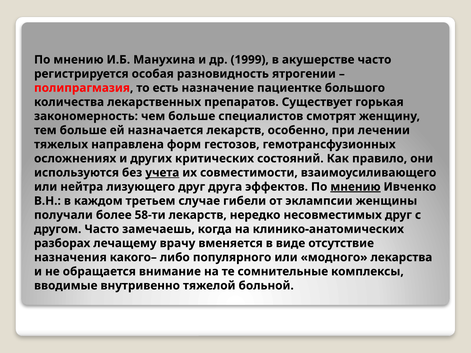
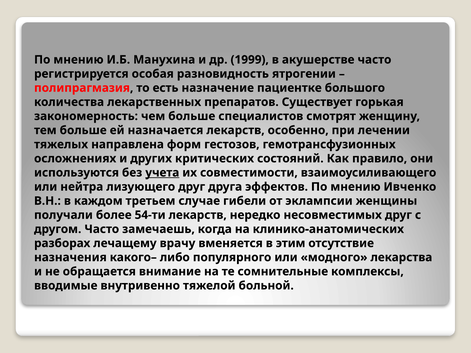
мнению at (355, 187) underline: present -> none
58-ти: 58-ти -> 54-ти
виде: виде -> этим
